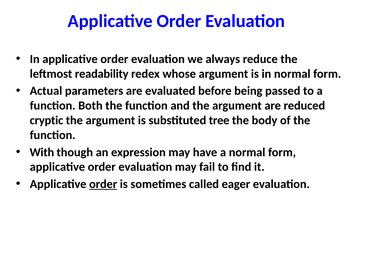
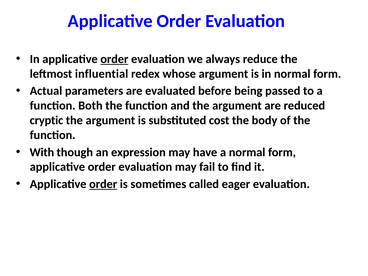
order at (114, 59) underline: none -> present
readability: readability -> influential
tree: tree -> cost
